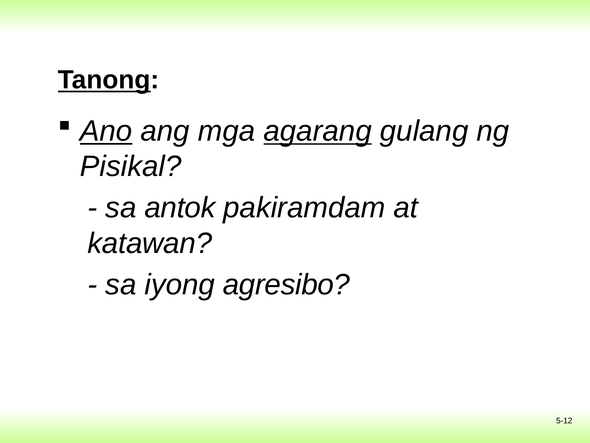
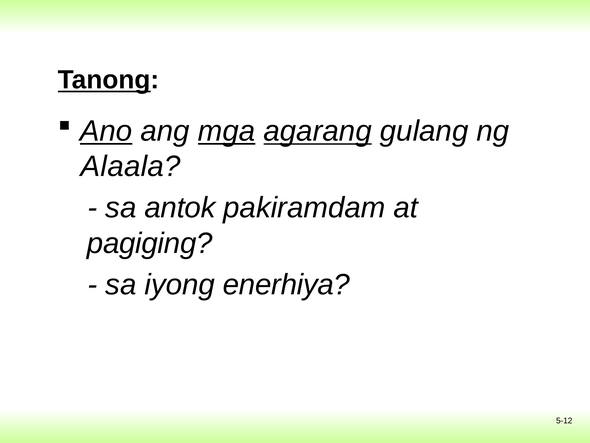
mga underline: none -> present
Pisikal: Pisikal -> Alaala
katawan: katawan -> pagiging
agresibo: agresibo -> enerhiya
